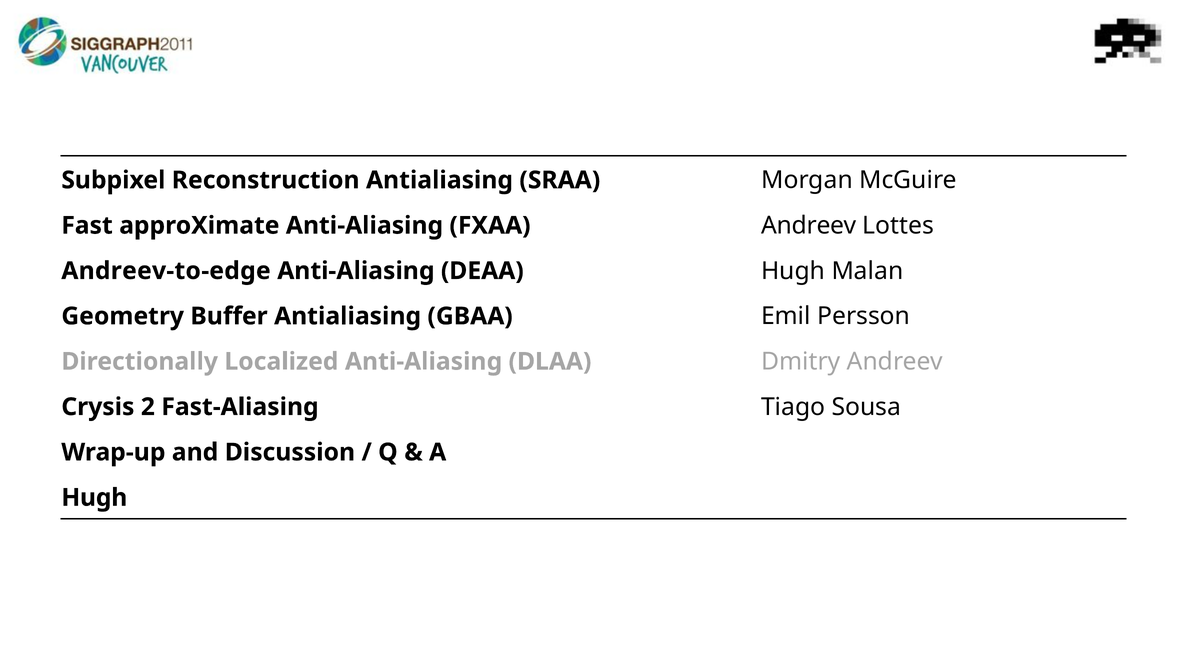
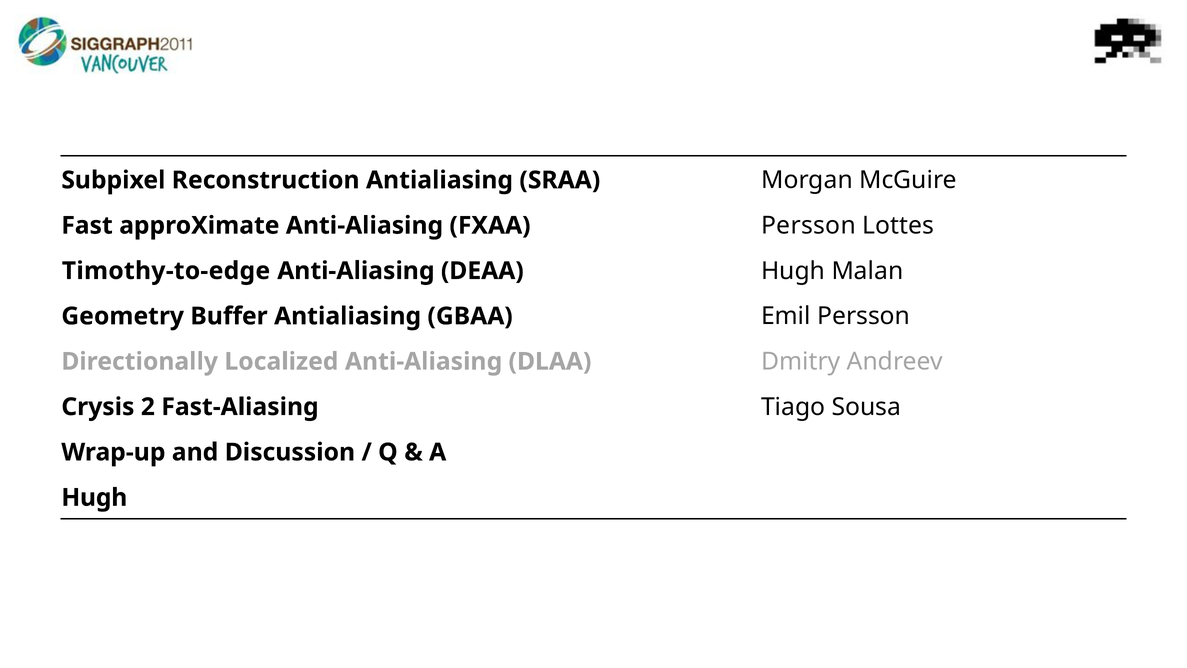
FXAA Andreev: Andreev -> Persson
Andreev-to-edge: Andreev-to-edge -> Timothy-to-edge
